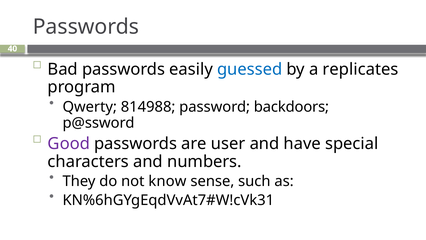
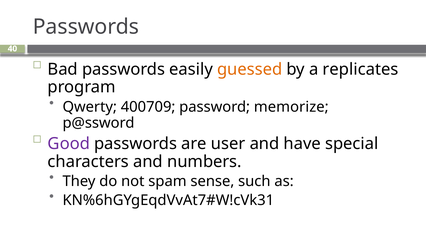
guessed colour: blue -> orange
814988: 814988 -> 400709
backdoors: backdoors -> memorize
know: know -> spam
